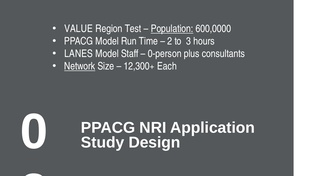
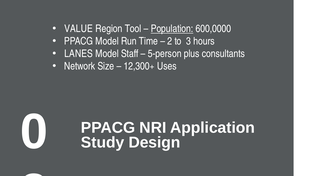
Test: Test -> Tool
0-person: 0-person -> 5-person
Network underline: present -> none
Each: Each -> Uses
